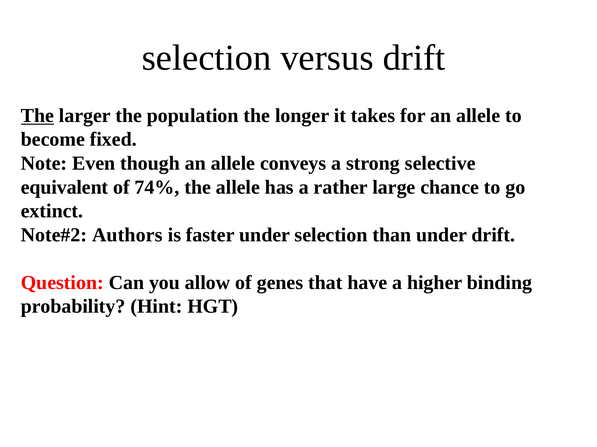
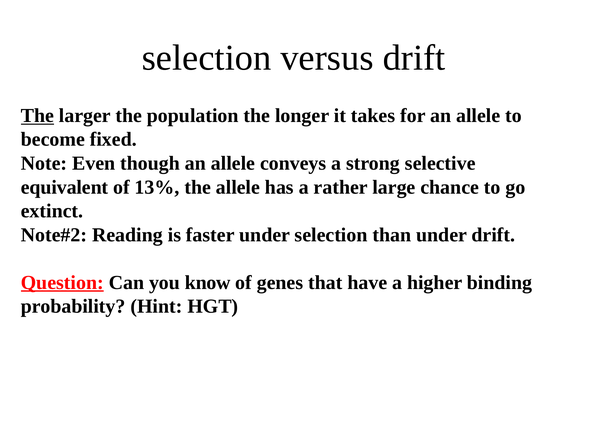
74%: 74% -> 13%
Authors: Authors -> Reading
Question underline: none -> present
allow: allow -> know
